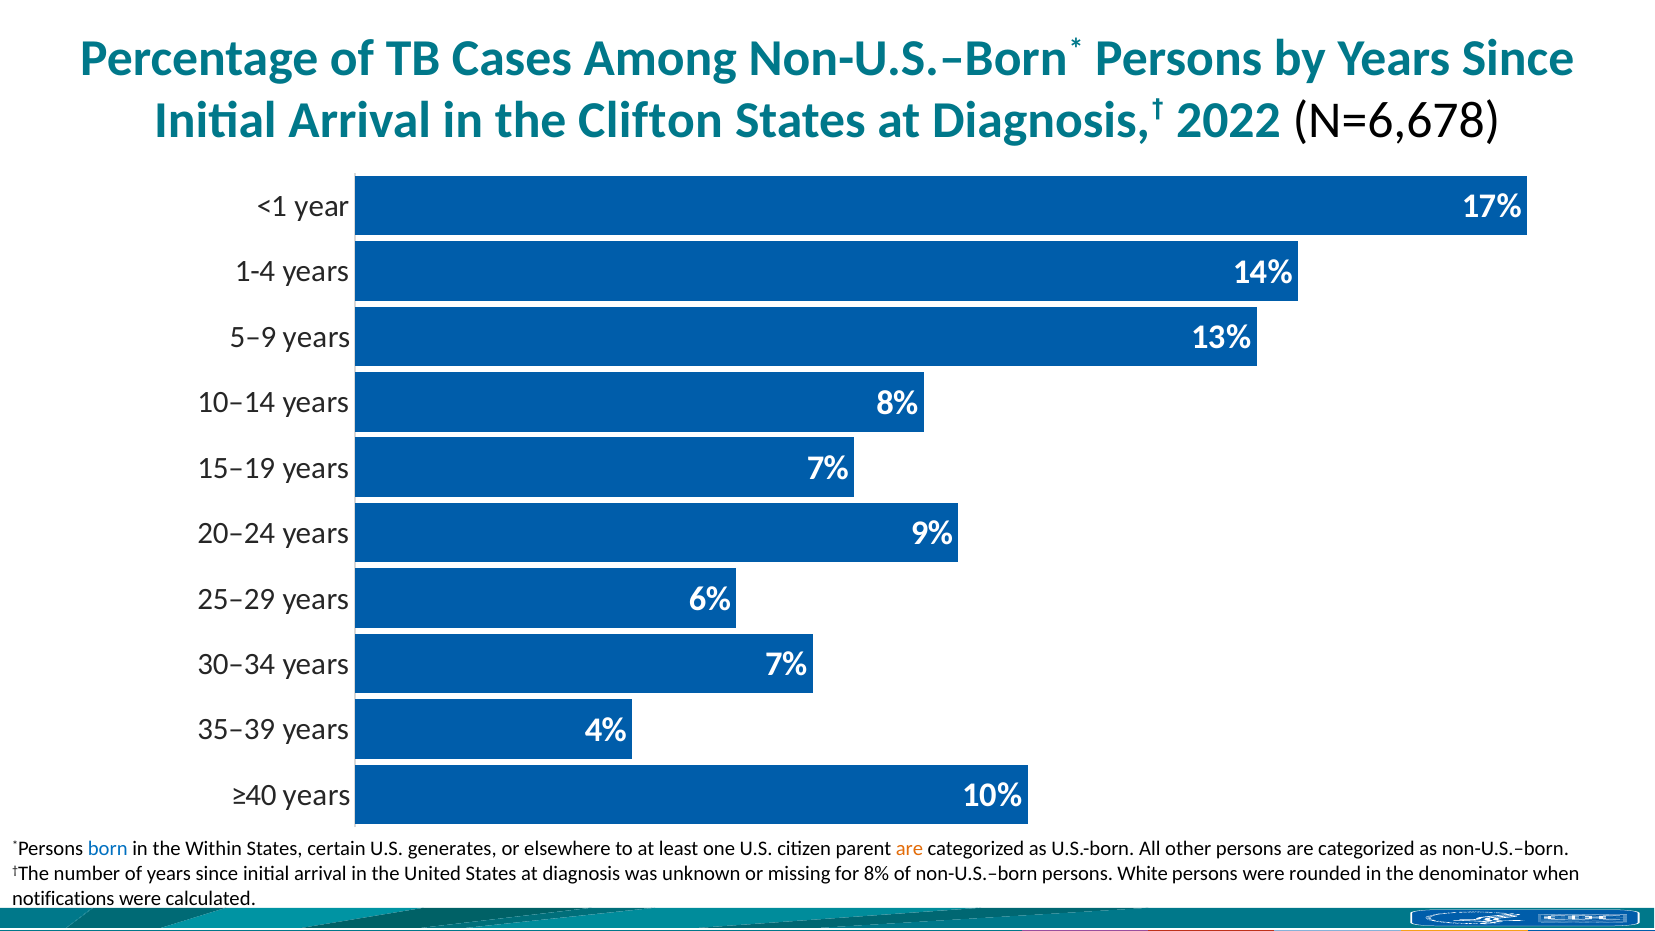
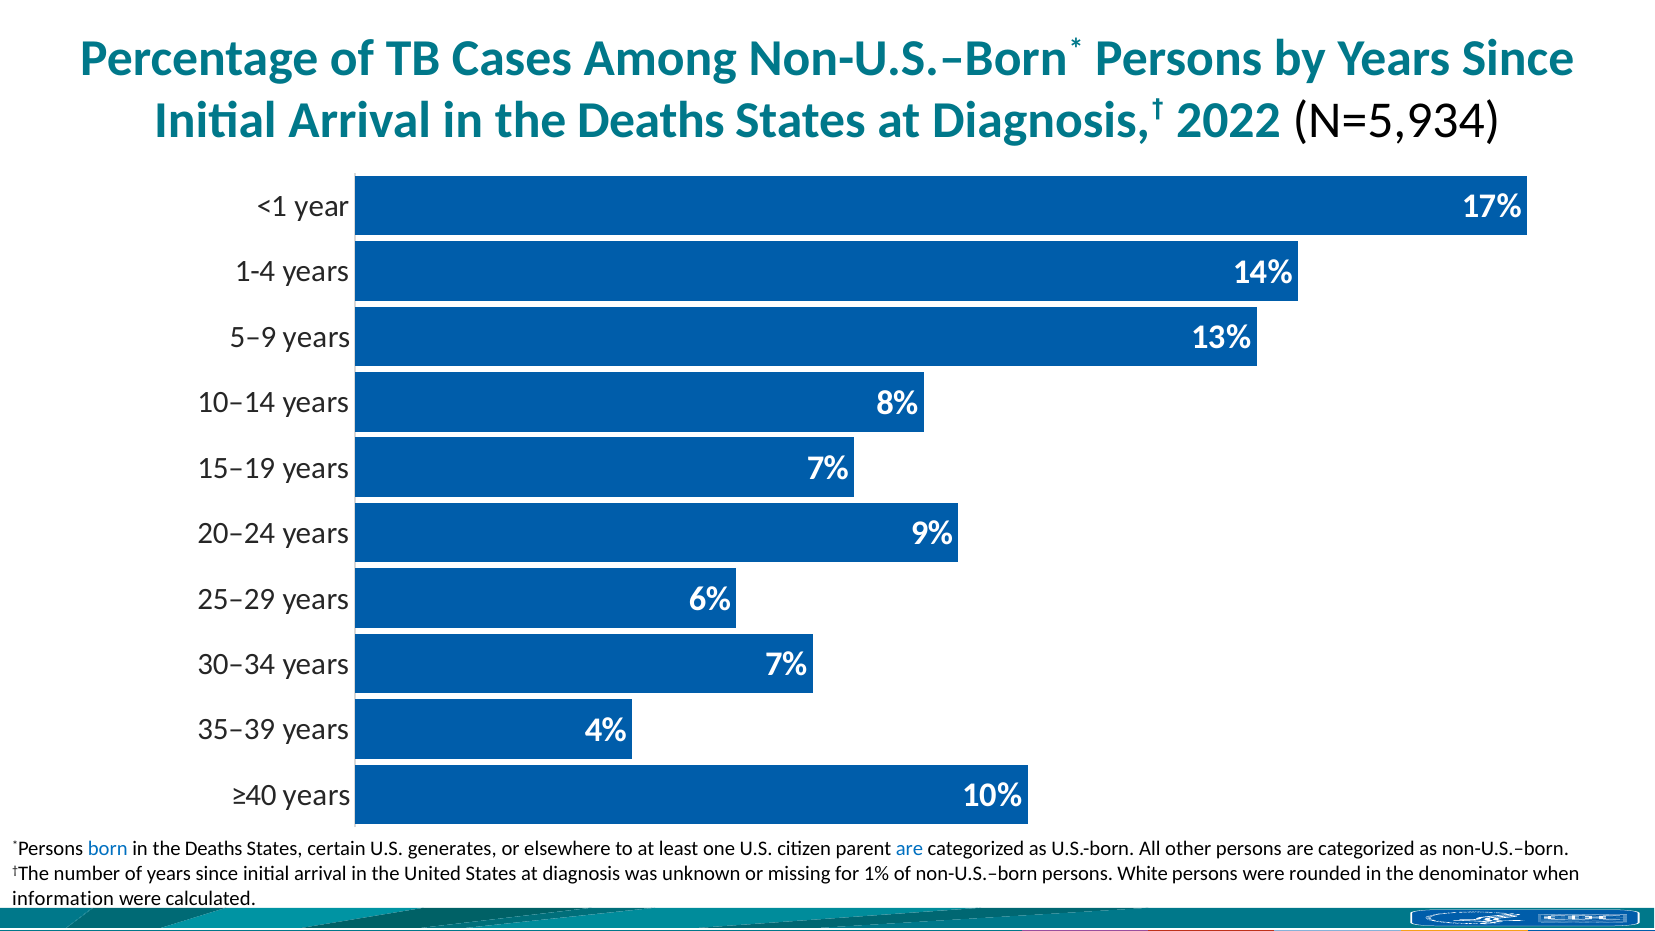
Arrival in the Clifton: Clifton -> Deaths
N=6,678: N=6,678 -> N=5,934
Within at (214, 849): Within -> Deaths
are at (909, 849) colour: orange -> blue
for 8%: 8% -> 1%
notifications: notifications -> information
